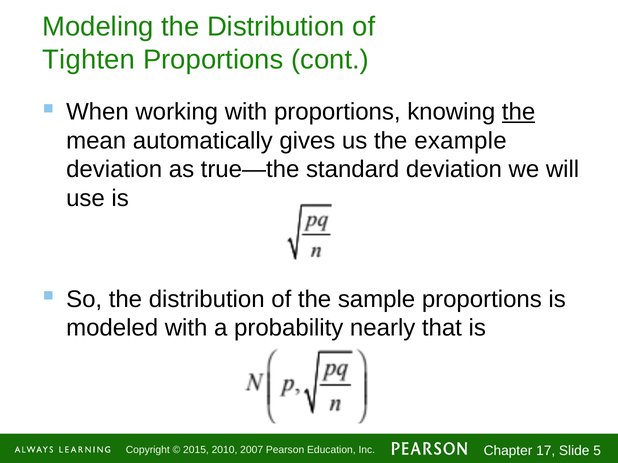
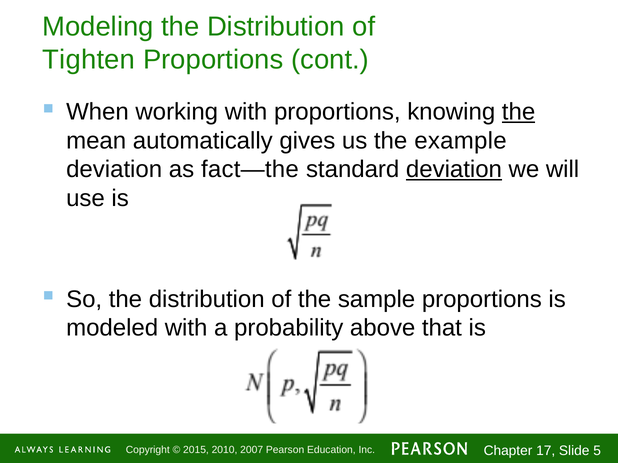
true—the: true—the -> fact—the
deviation at (454, 170) underline: none -> present
nearly: nearly -> above
